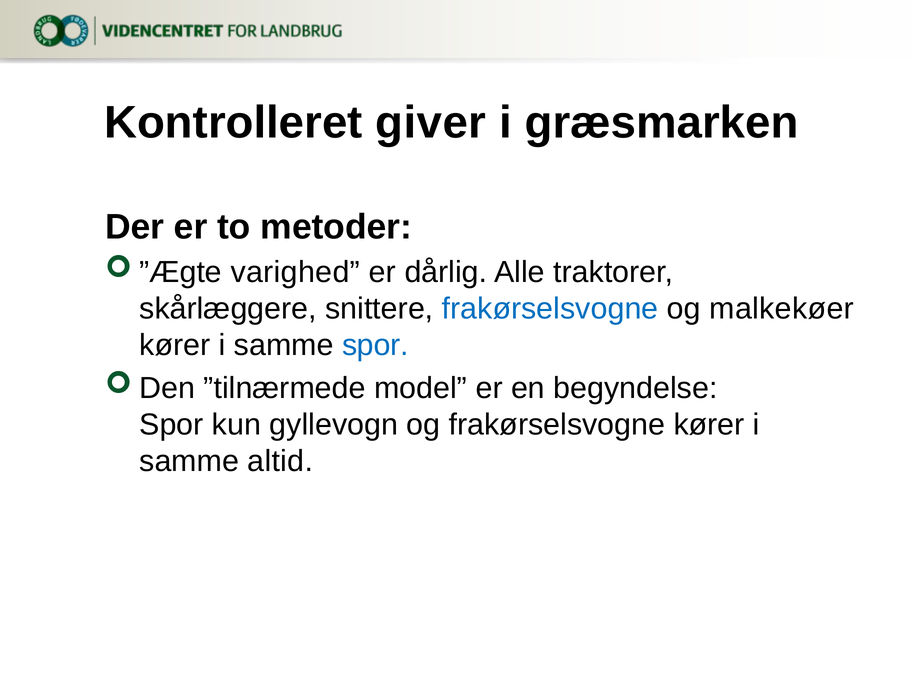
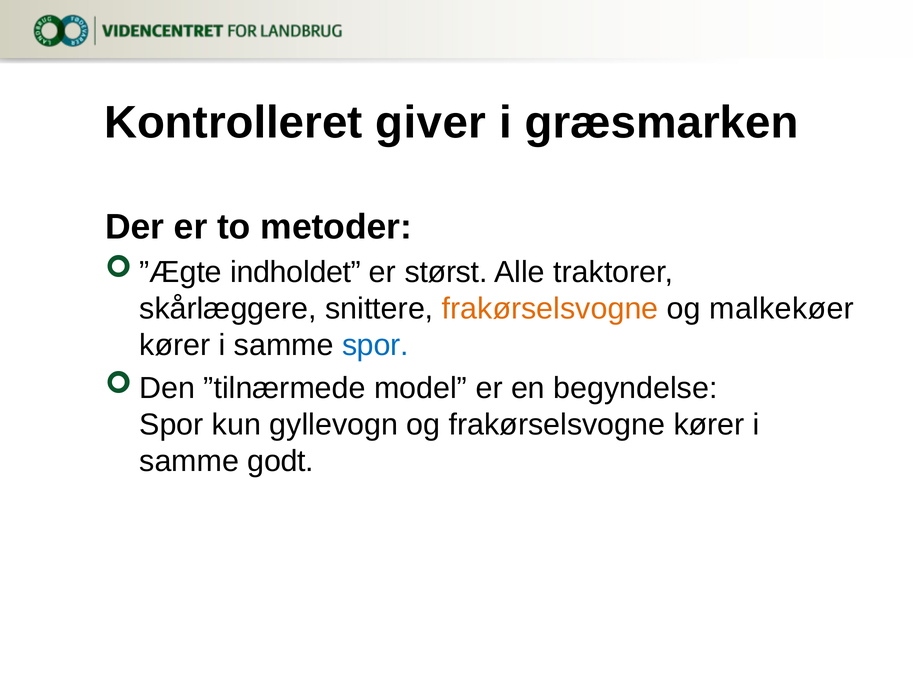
varighed: varighed -> indholdet
dårlig: dårlig -> størst
frakørselsvogne at (550, 309) colour: blue -> orange
altid: altid -> godt
